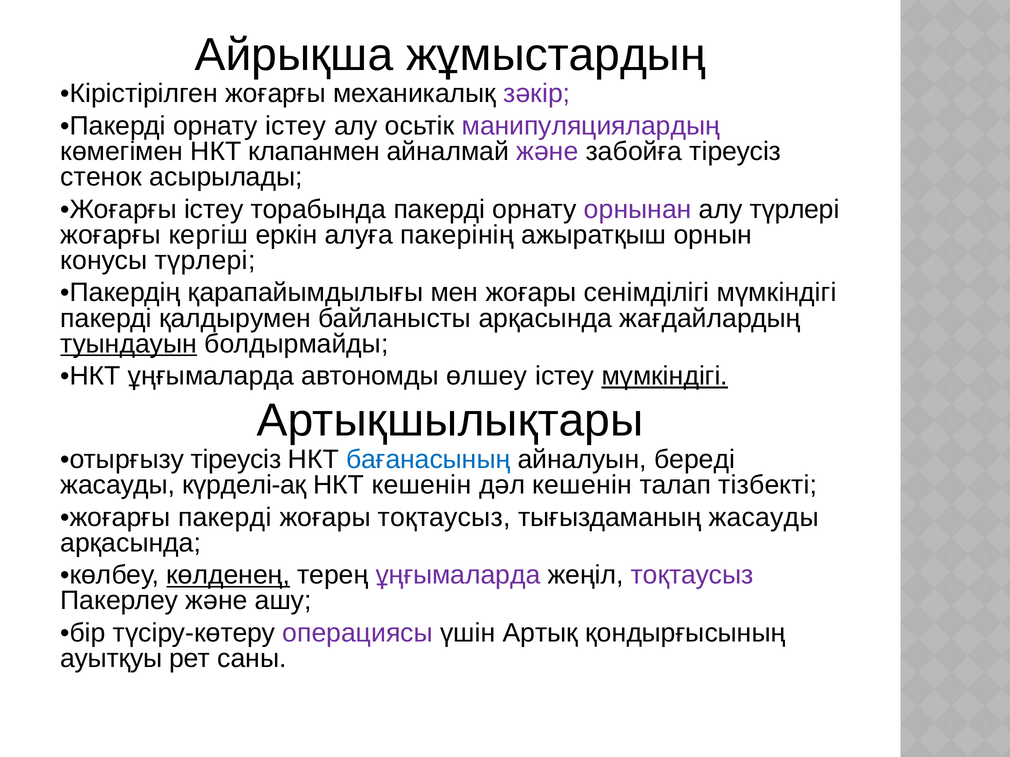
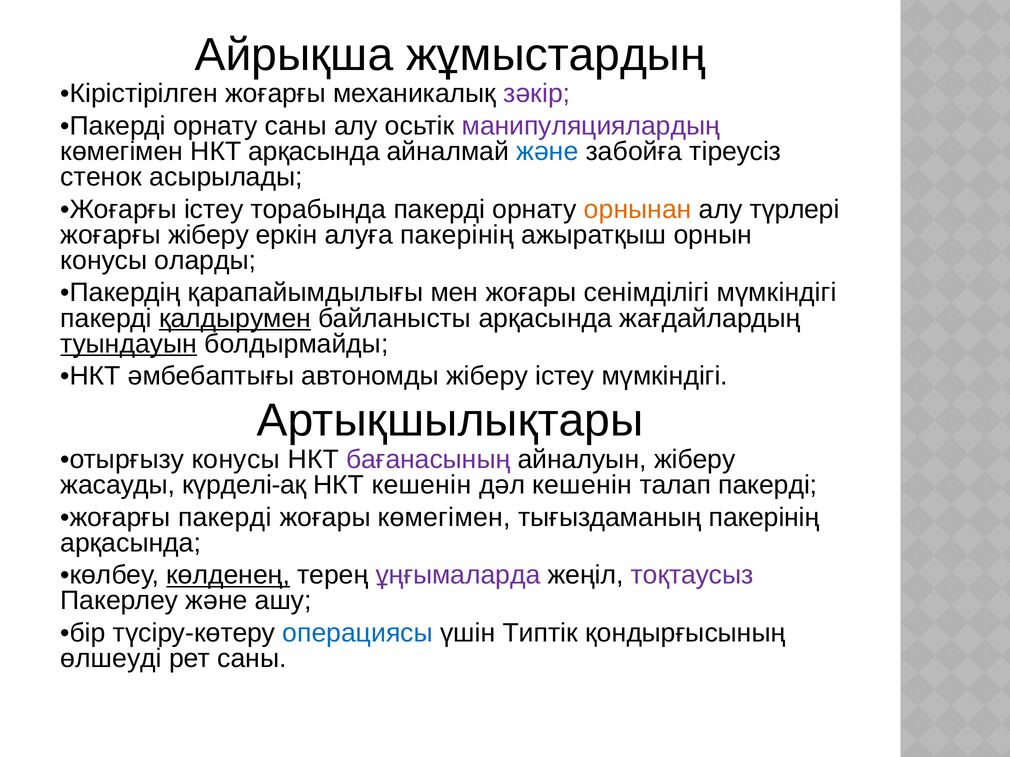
орнату істеу: істеу -> саны
НКТ клапанмен: клапанмен -> арқасында
және at (547, 152) colour: purple -> blue
орнынан colour: purple -> orange
жоғарғы кергіш: кергіш -> жіберу
конусы түрлері: түрлері -> оларды
қалдырумен underline: none -> present
НКТ ұңғымаларда: ұңғымаларда -> әмбебаптығы
автономды өлшеу: өлшеу -> жіберу
мүмкіндігі at (665, 376) underline: present -> none
отырғызу тіреусіз: тіреусіз -> конусы
бағанасының colour: blue -> purple
айналуын береді: береді -> жіберу
талап тізбекті: тізбекті -> пакерді
жоғары тоқтаусыз: тоқтаусыз -> көмегімен
тығыздаманың жасауды: жасауды -> пакерінің
операциясы colour: purple -> blue
Артық: Артық -> Типтік
ауытқуы: ауытқуы -> өлшеуді
